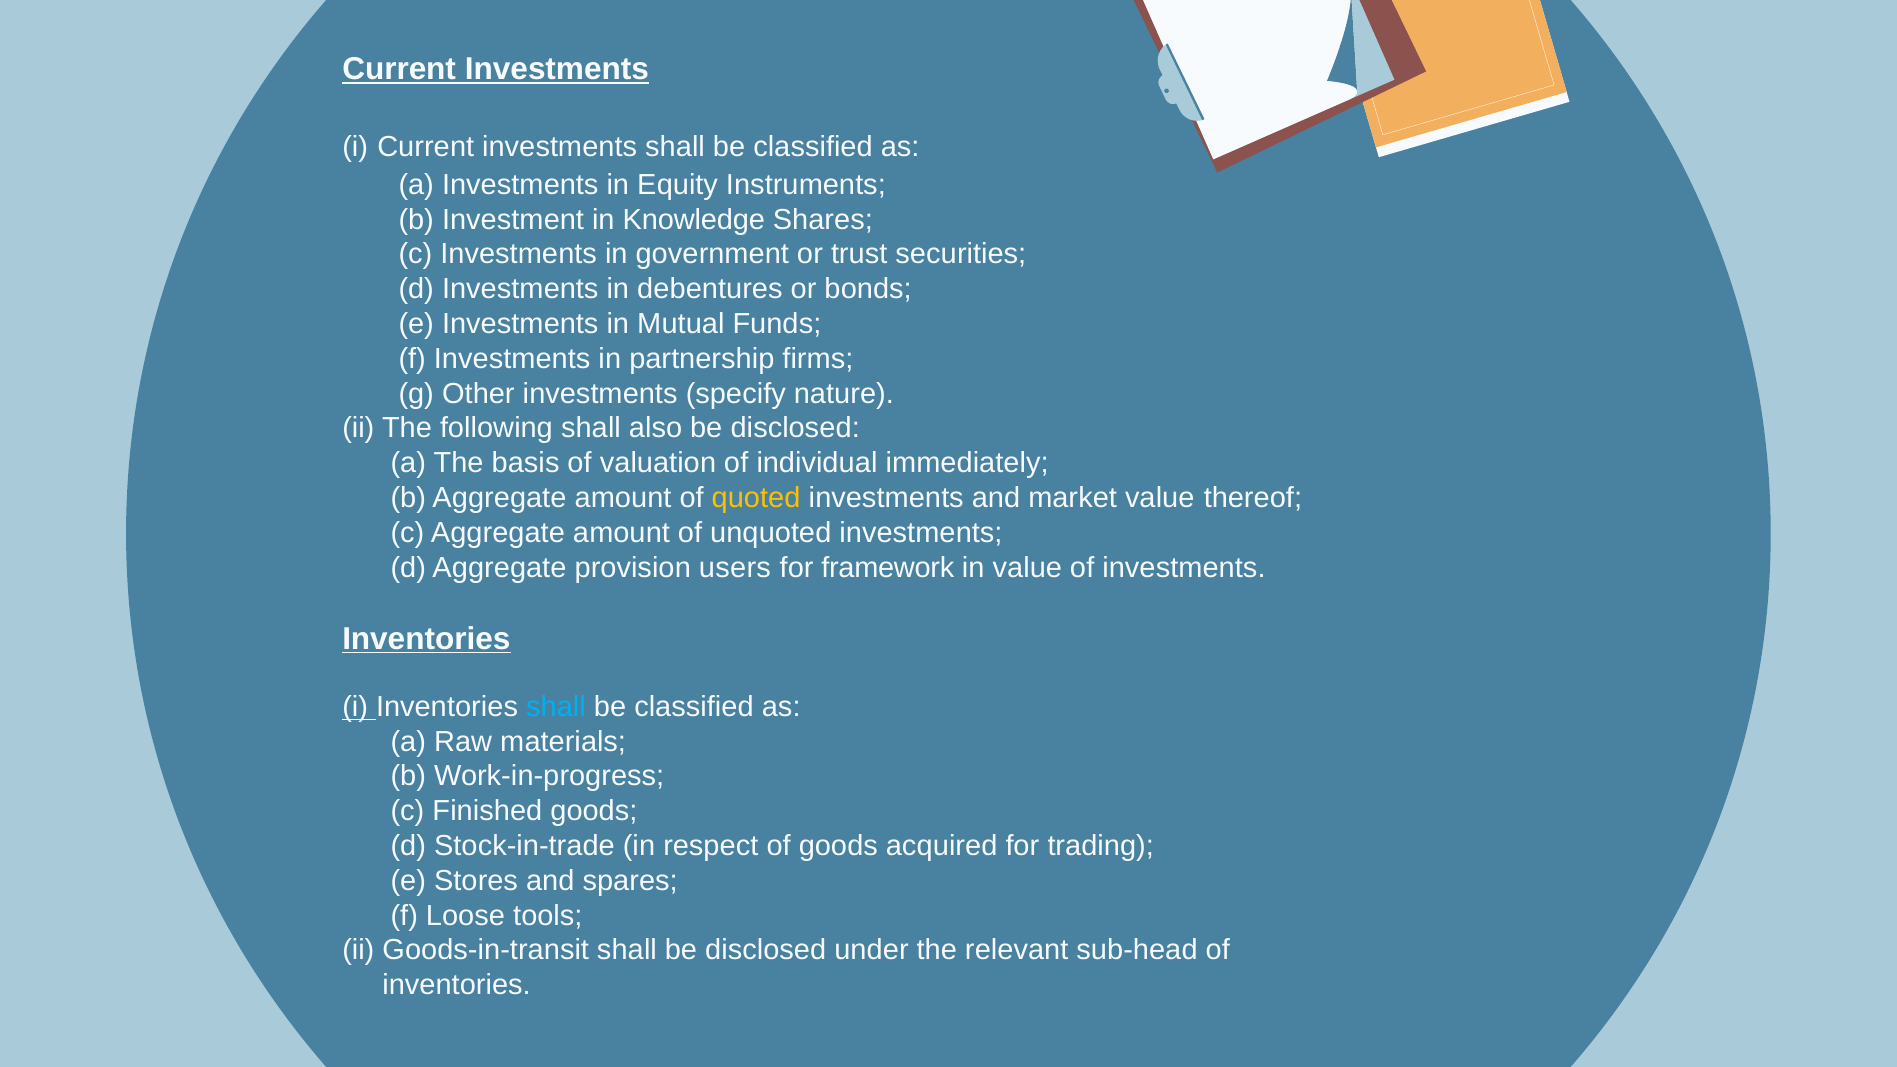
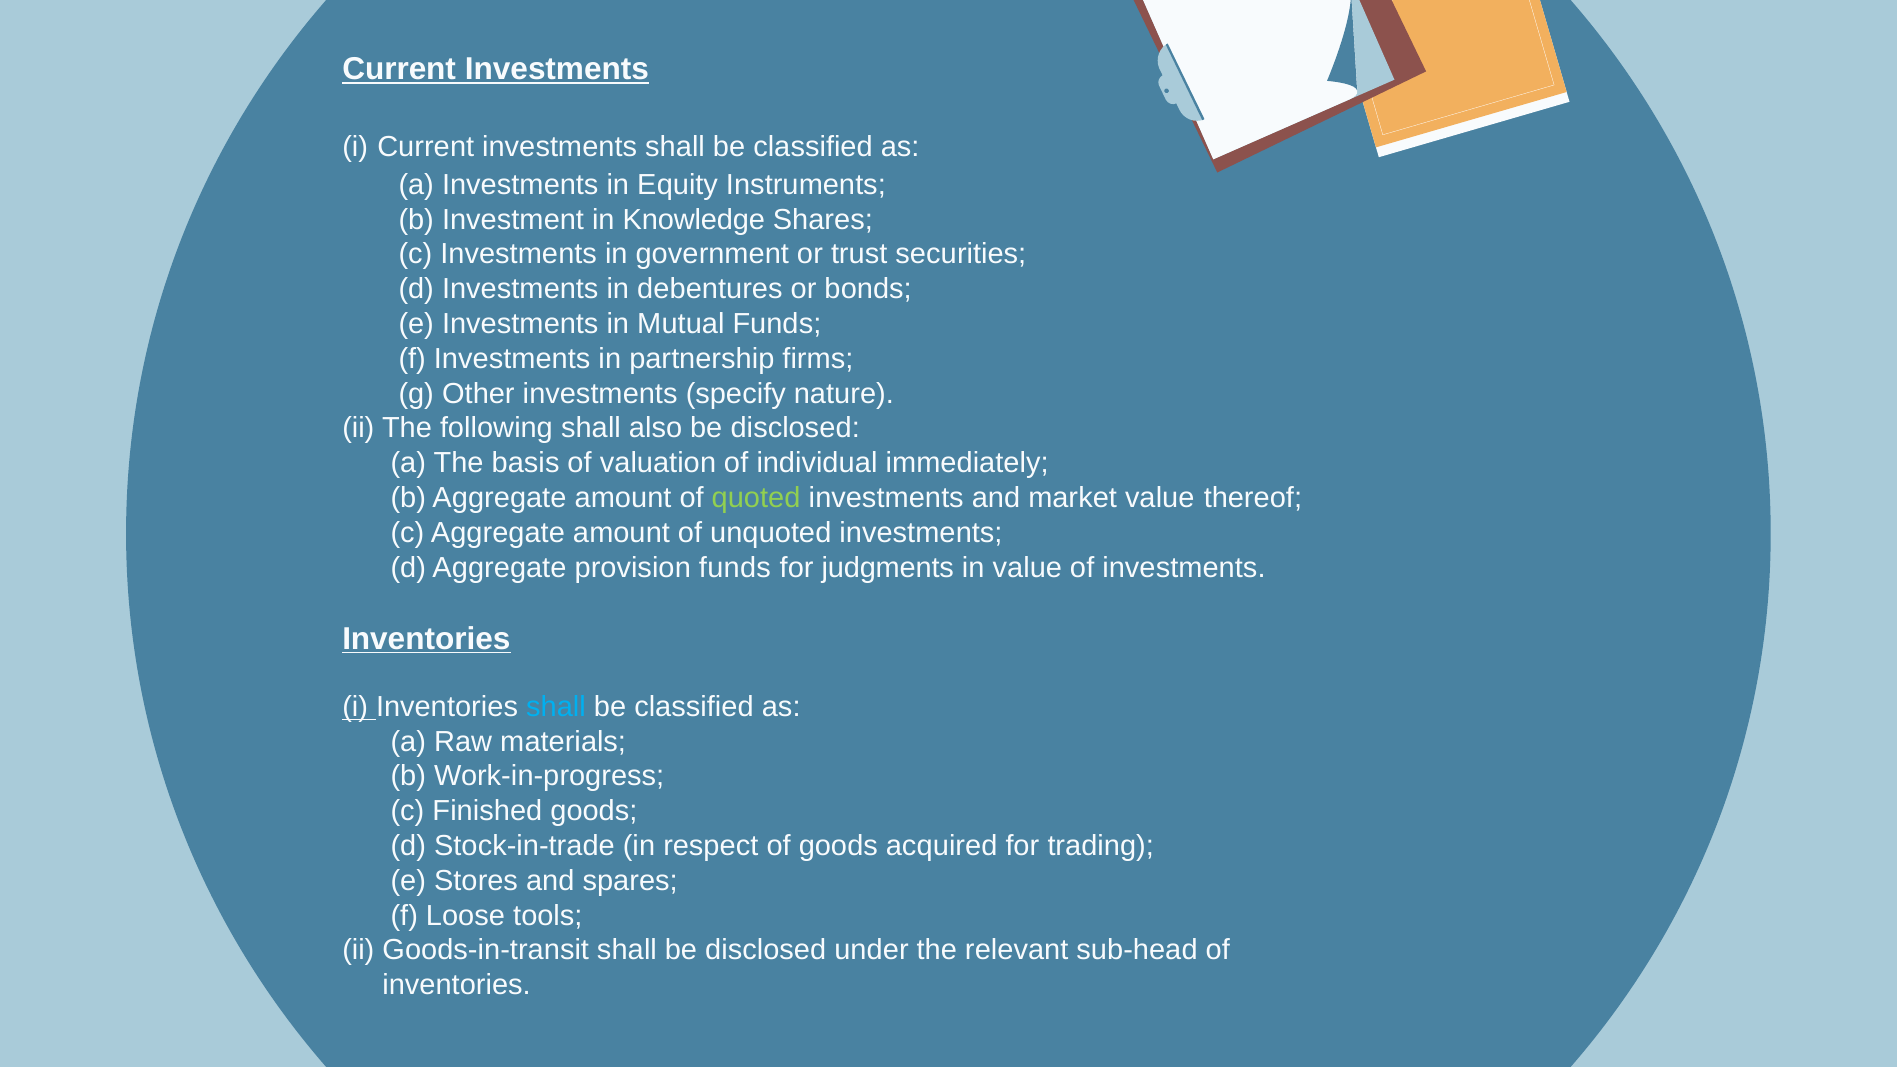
quoted colour: yellow -> light green
provision users: users -> funds
framework: framework -> judgments
